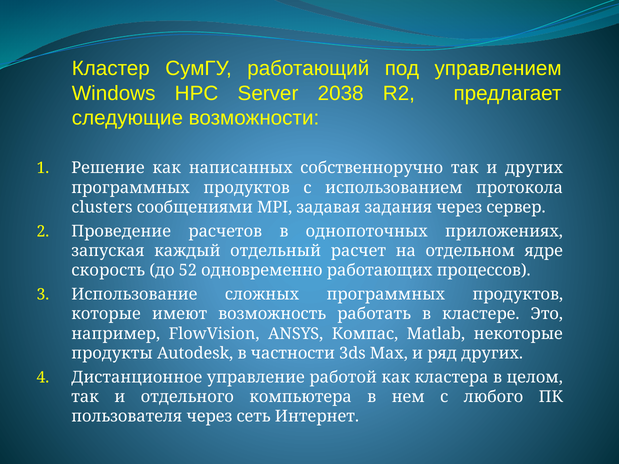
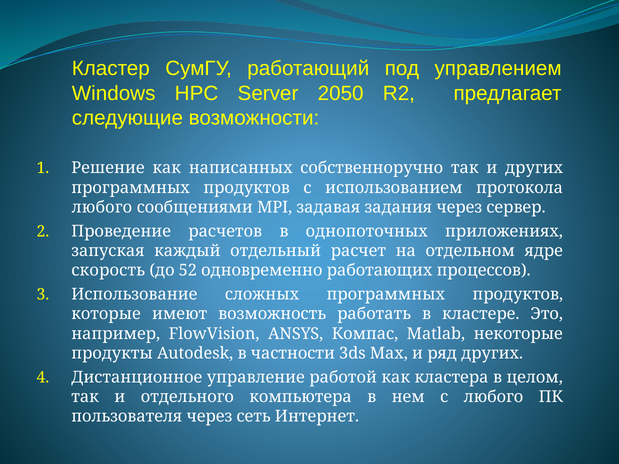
2038: 2038 -> 2050
clusters at (102, 207): clusters -> любого
